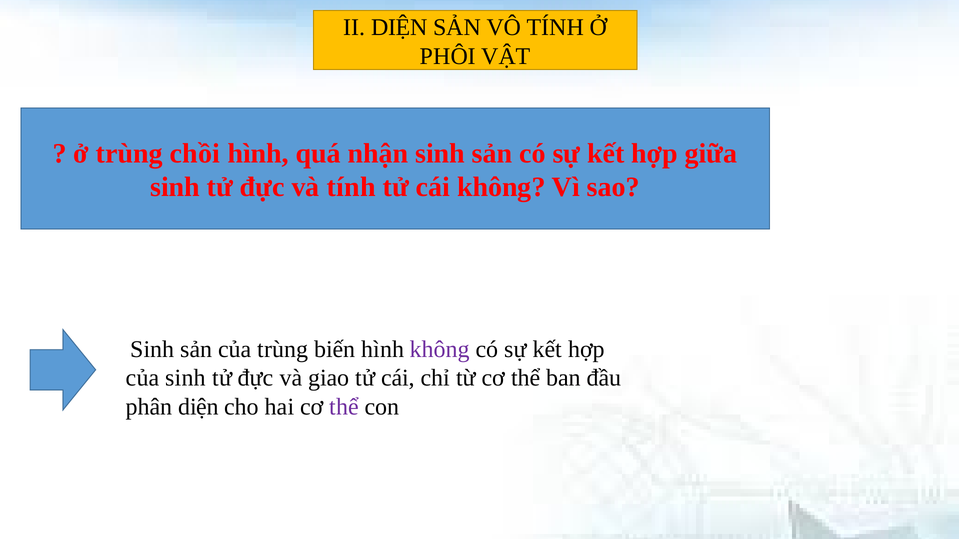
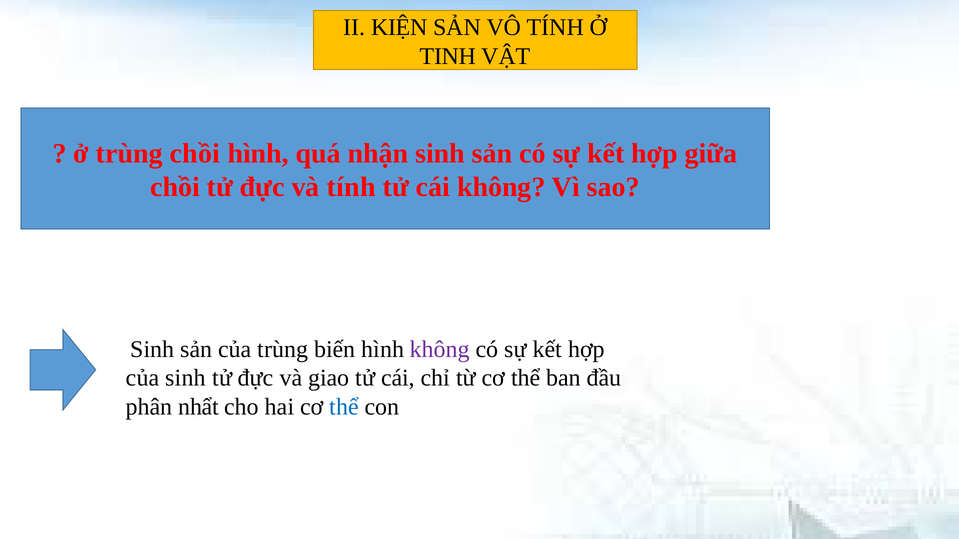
II DIỆN: DIỆN -> KIỆN
PHÔI: PHÔI -> TINH
sinh at (175, 187): sinh -> chồi
phân diện: diện -> nhẩt
thể at (344, 407) colour: purple -> blue
